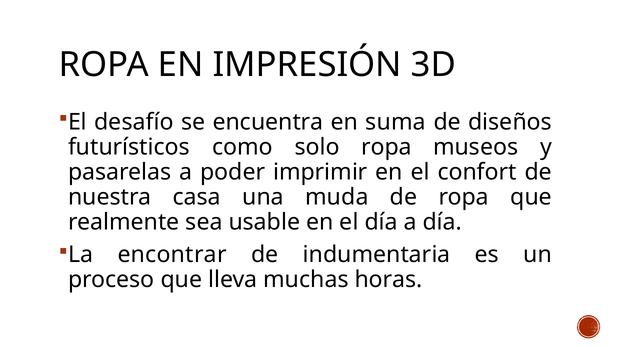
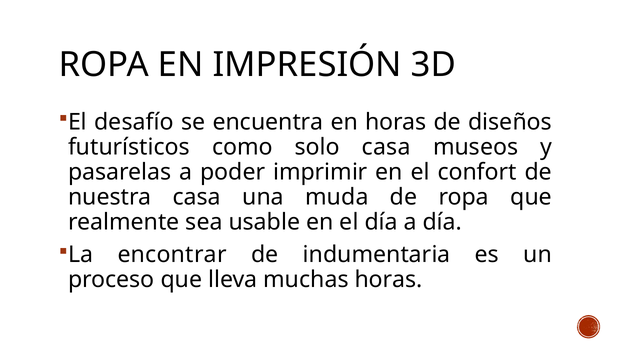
en suma: suma -> horas
solo ropa: ropa -> casa
